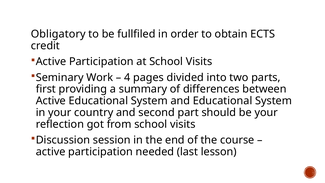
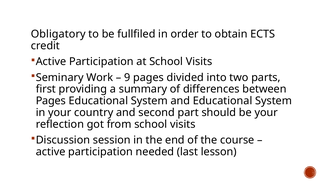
4: 4 -> 9
Active at (51, 101): Active -> Pages
